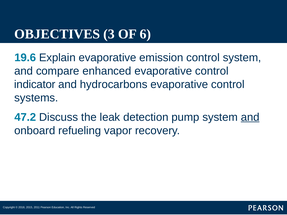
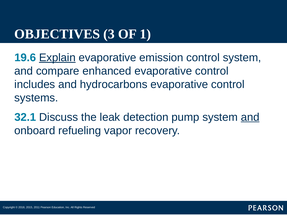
6: 6 -> 1
Explain underline: none -> present
indicator: indicator -> includes
47.2: 47.2 -> 32.1
